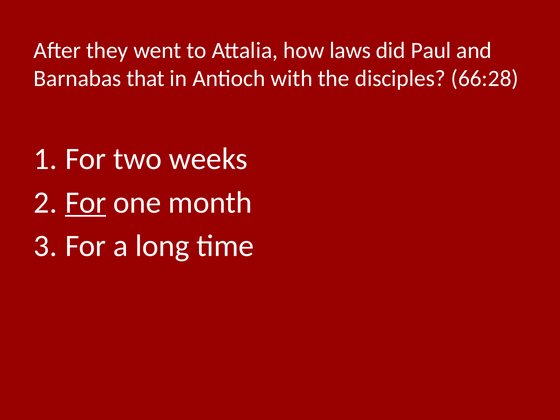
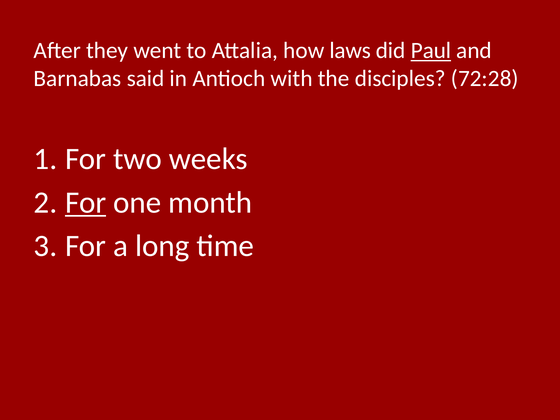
Paul underline: none -> present
that: that -> said
66:28: 66:28 -> 72:28
